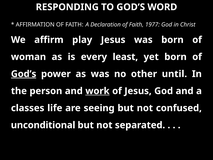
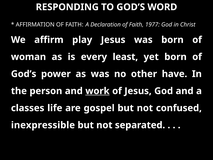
God’s at (24, 74) underline: present -> none
until: until -> have
seeing: seeing -> gospel
unconditional: unconditional -> inexpressible
